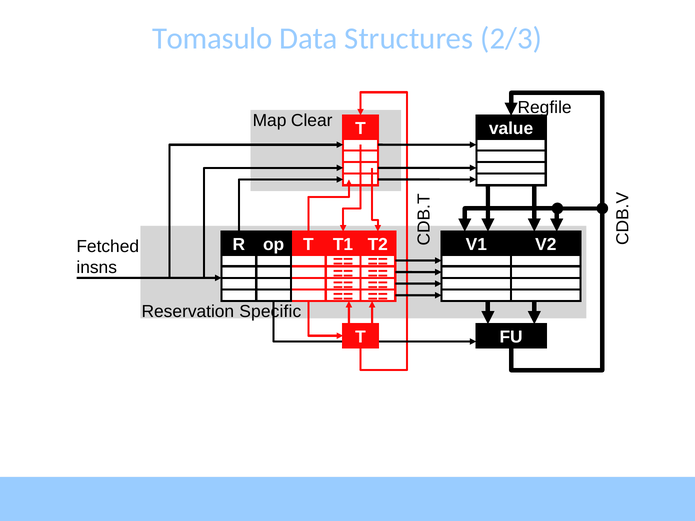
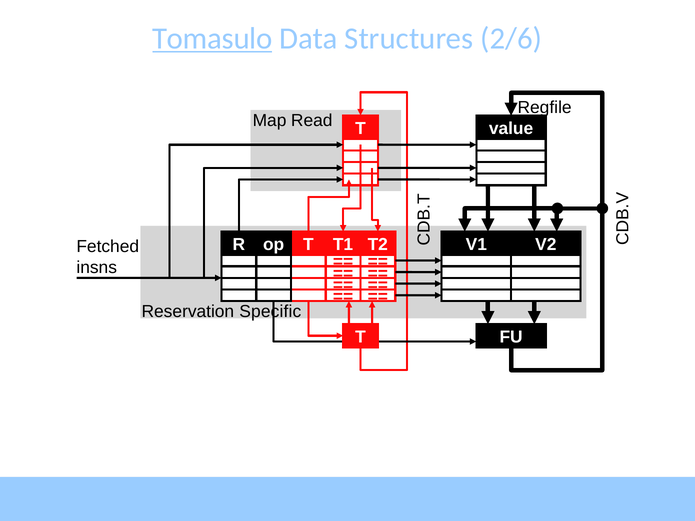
Tomasulo underline: none -> present
2/3: 2/3 -> 2/6
Clear: Clear -> Read
